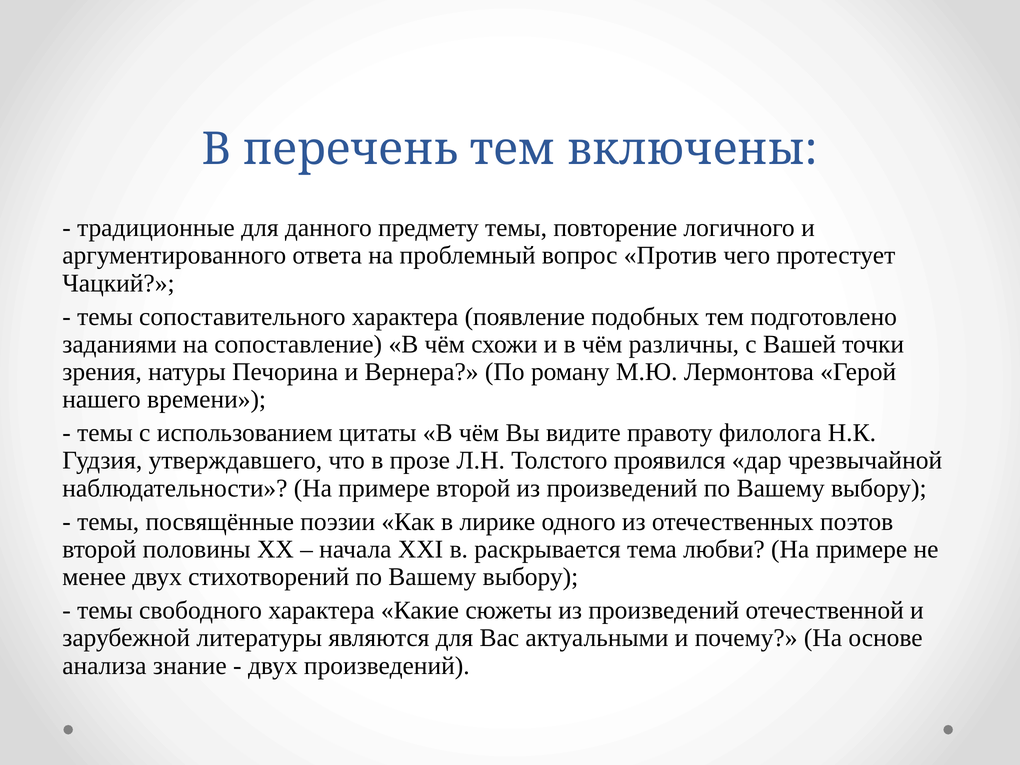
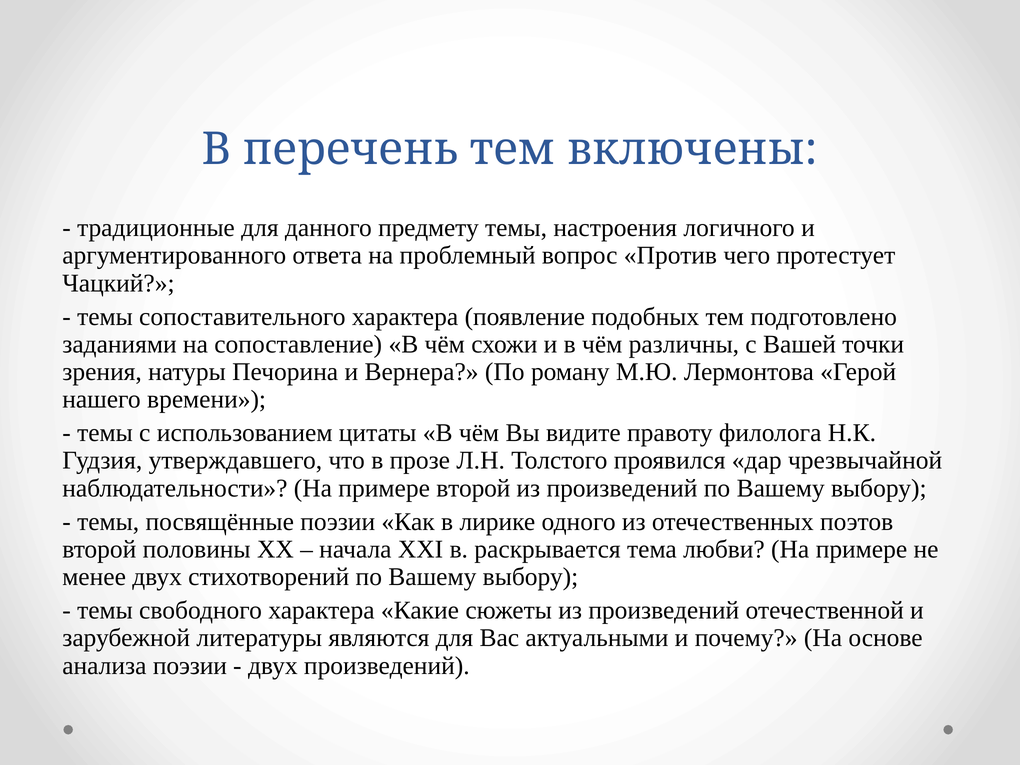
повторение: повторение -> настроения
анализа знание: знание -> поэзии
